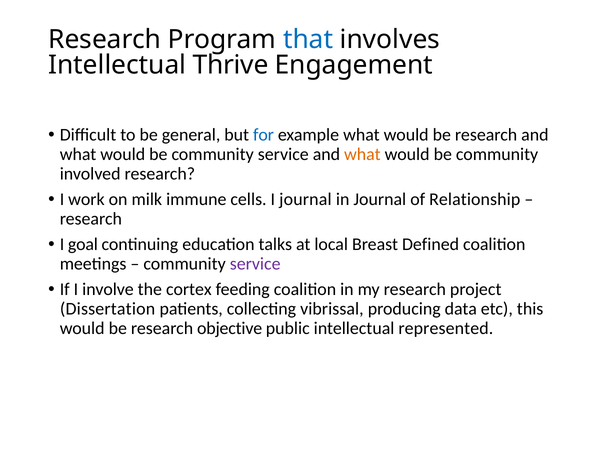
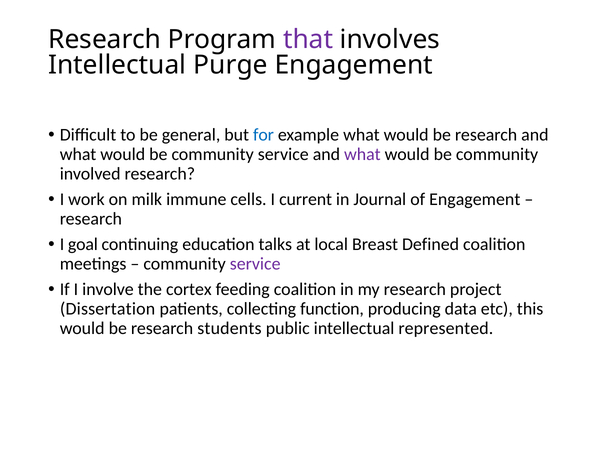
that colour: blue -> purple
Thrive: Thrive -> Purge
what at (362, 154) colour: orange -> purple
I journal: journal -> current
of Relationship: Relationship -> Engagement
vibrissal: vibrissal -> function
objective: objective -> students
